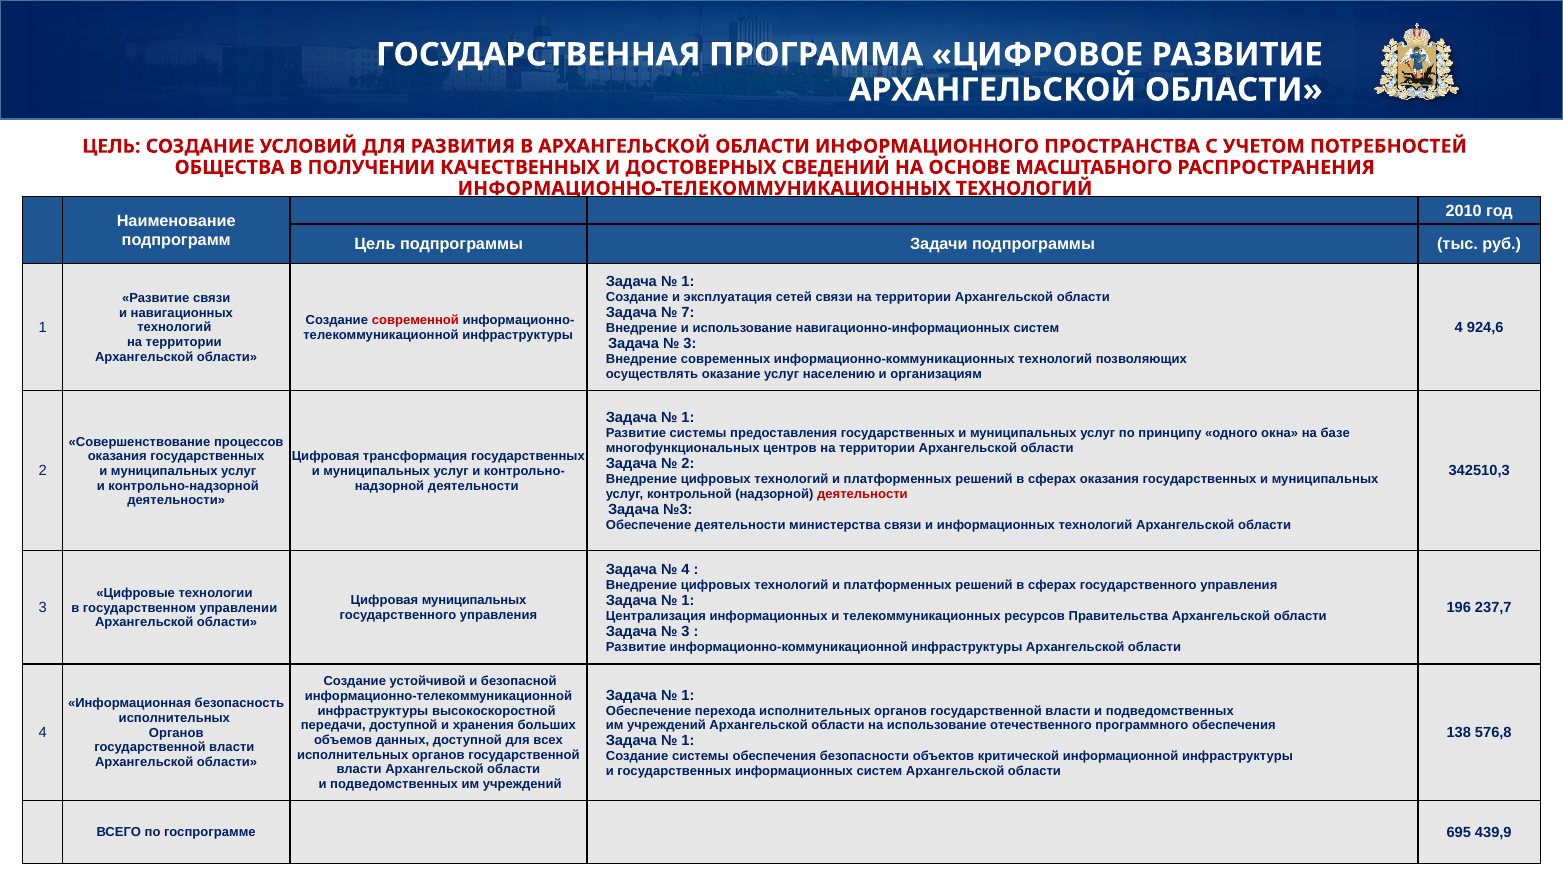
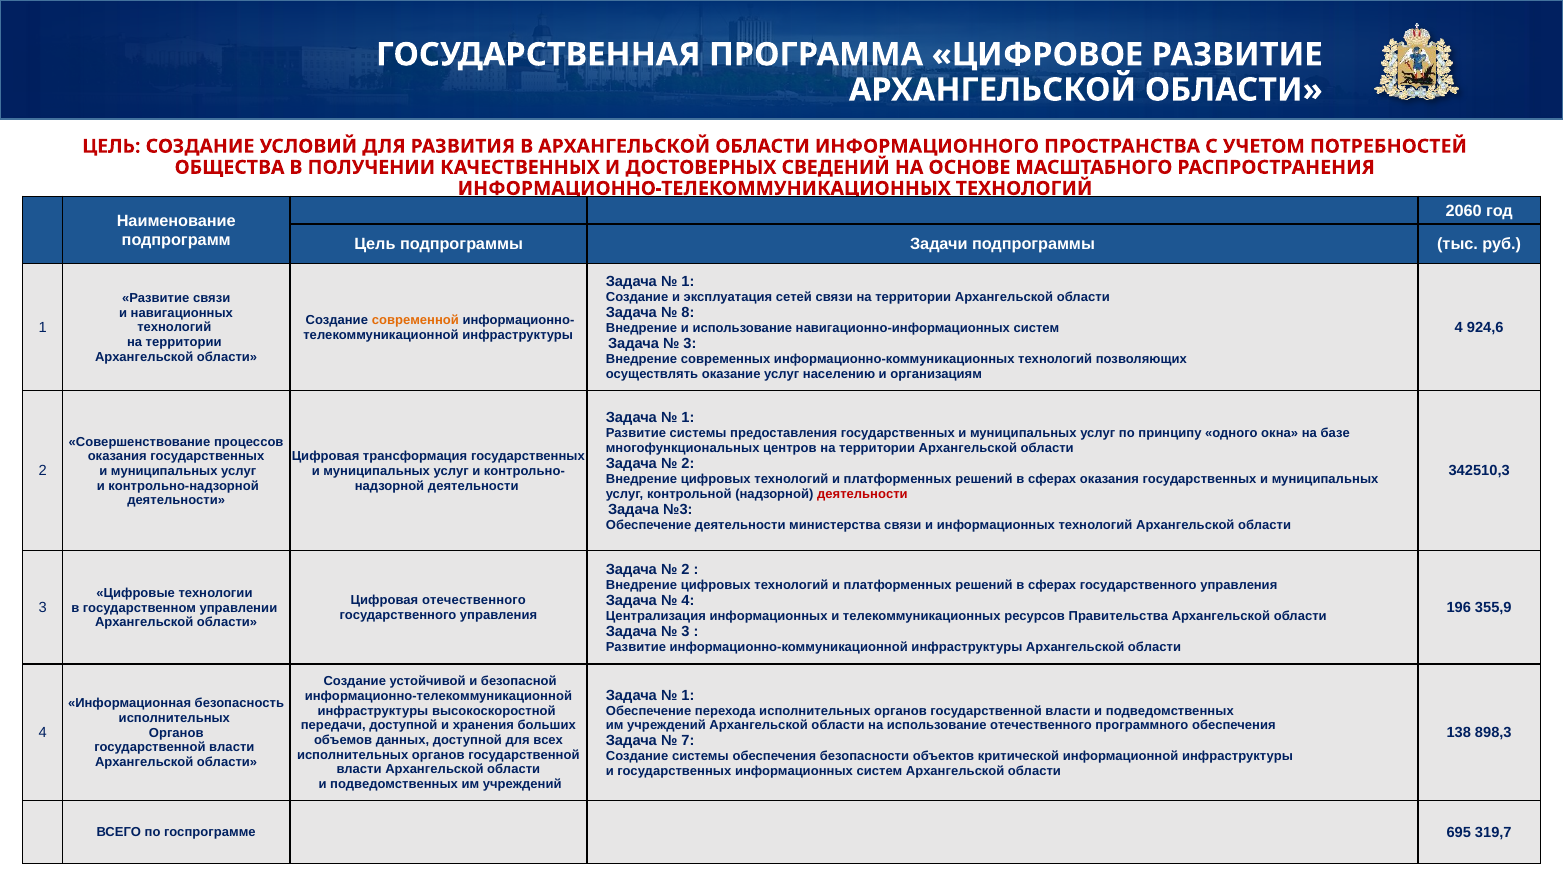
2010: 2010 -> 2060
7: 7 -> 8
современной colour: red -> orange
4 at (685, 570): 4 -> 2
1 at (688, 601): 1 -> 4
Цифровая муниципальных: муниципальных -> отечественного
237,7: 237,7 -> 355,9
576,8: 576,8 -> 898,3
1 at (688, 741): 1 -> 7
439,9: 439,9 -> 319,7
